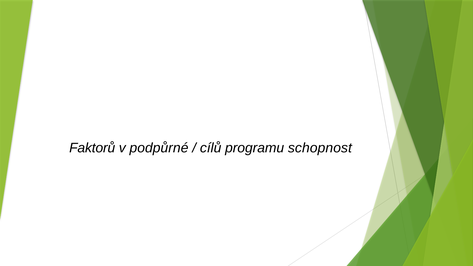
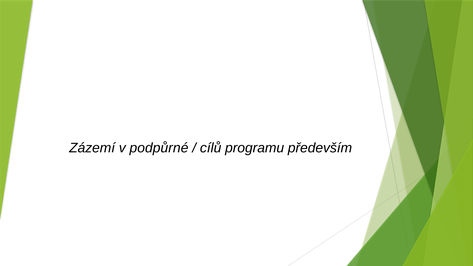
Faktorů: Faktorů -> Zázemí
schopnost: schopnost -> především
